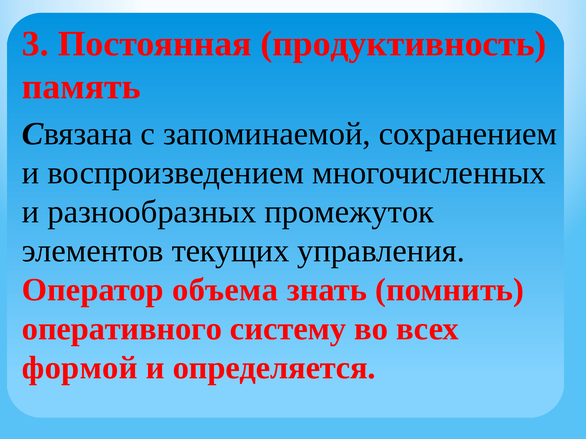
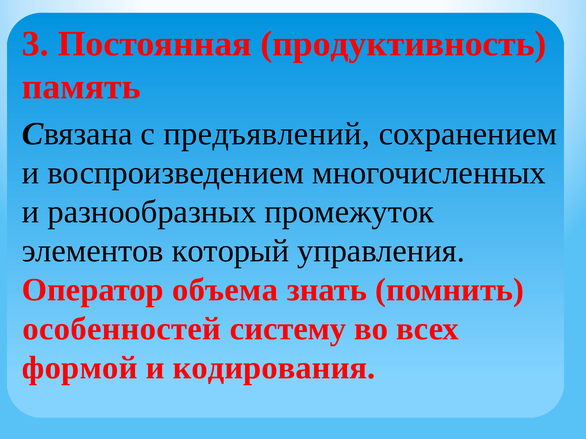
запоминаемой: запоминаемой -> предъявлений
текущих: текущих -> который
оперативного: оперативного -> особенностей
определяется: определяется -> кодирования
